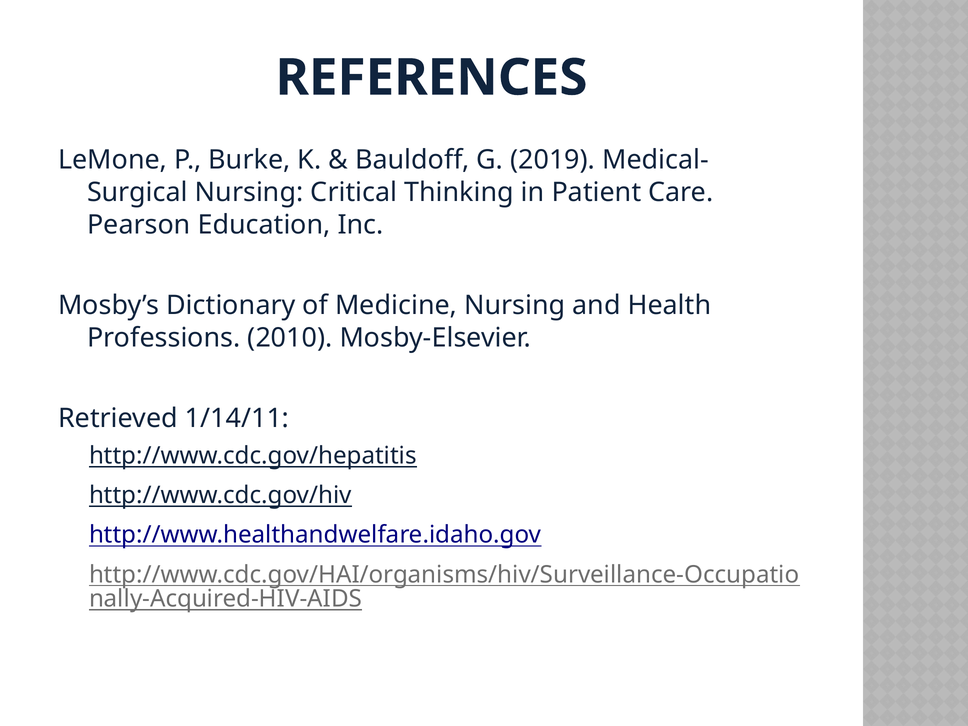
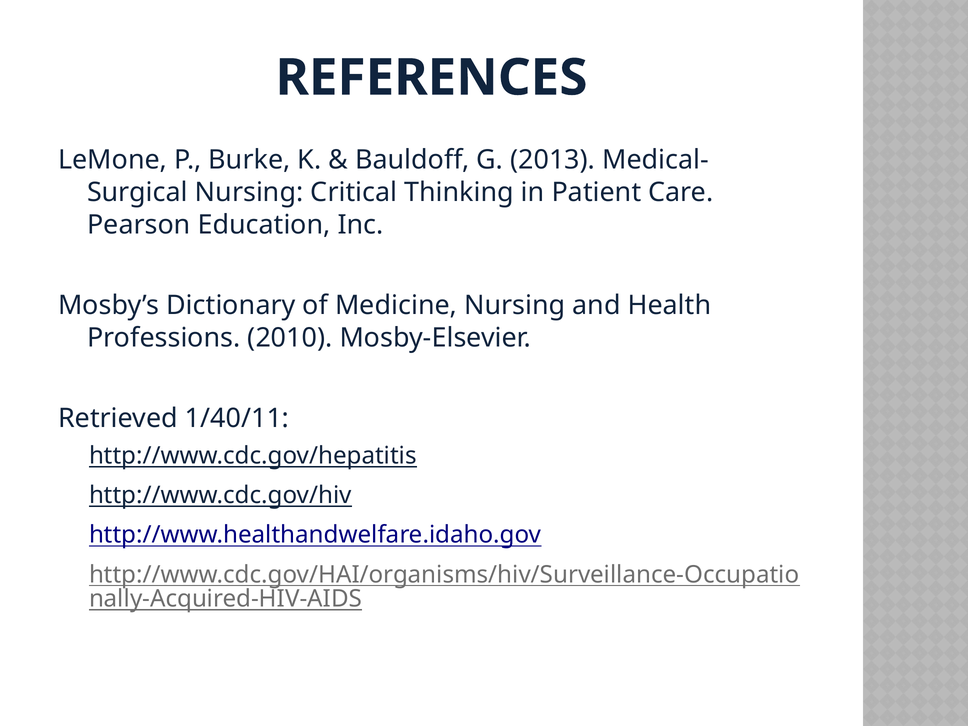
2019: 2019 -> 2013
1/14/11: 1/14/11 -> 1/40/11
